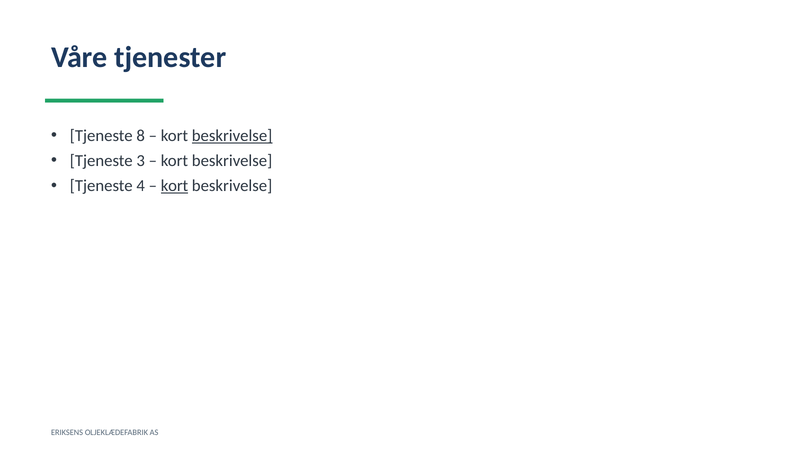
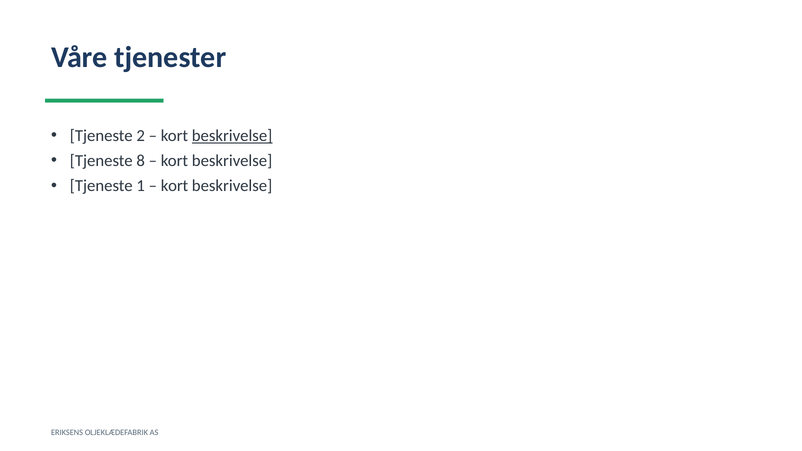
8: 8 -> 2
3: 3 -> 8
4: 4 -> 1
kort at (174, 186) underline: present -> none
